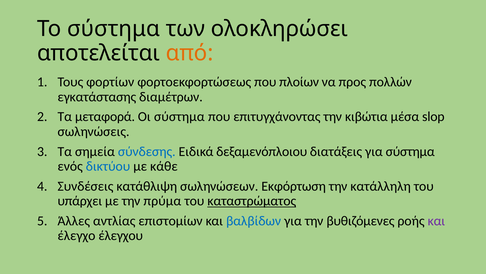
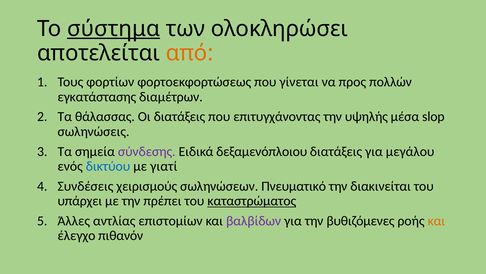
σύστημα at (114, 29) underline: none -> present
πλοίων: πλοίων -> γίνεται
μεταφορά: μεταφορά -> θάλασσας
Οι σύστημα: σύστημα -> διατάξεις
κιβώτια: κιβώτια -> υψηλής
σύνδεσης colour: blue -> purple
για σύστημα: σύστημα -> μεγάλου
κάθε: κάθε -> γιατί
κατάθλιψη: κατάθλιψη -> χειρισμούς
Εκφόρτωση: Εκφόρτωση -> Πνευματικό
κατάλληλη: κατάλληλη -> διακινείται
πρύμα: πρύμα -> πρέπει
βαλβίδων colour: blue -> purple
και at (436, 220) colour: purple -> orange
έλεγχου: έλεγχου -> πιθανόν
